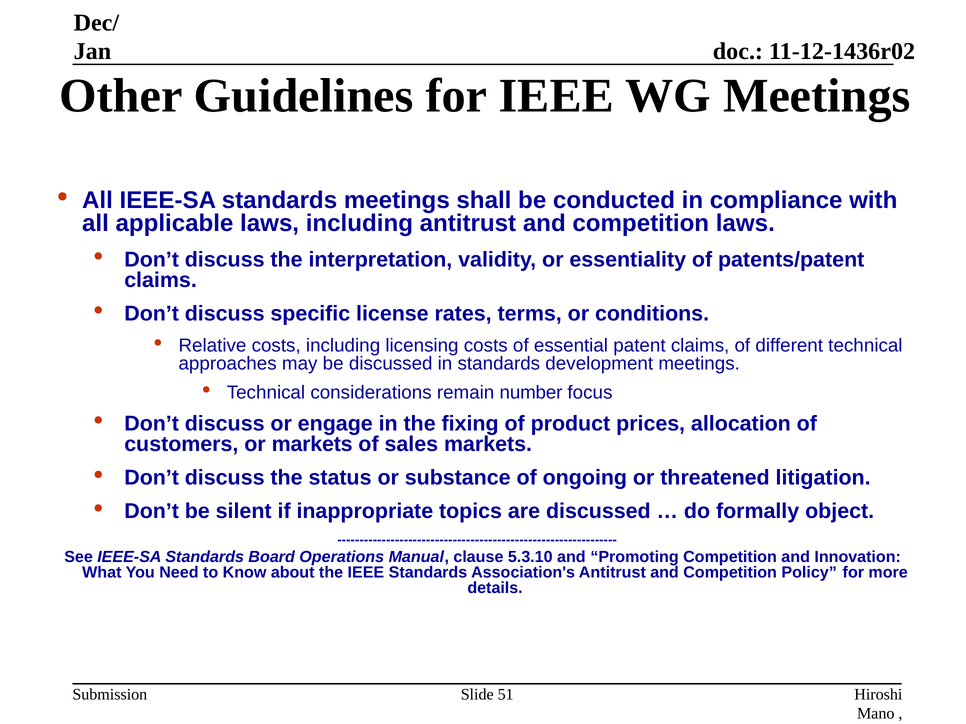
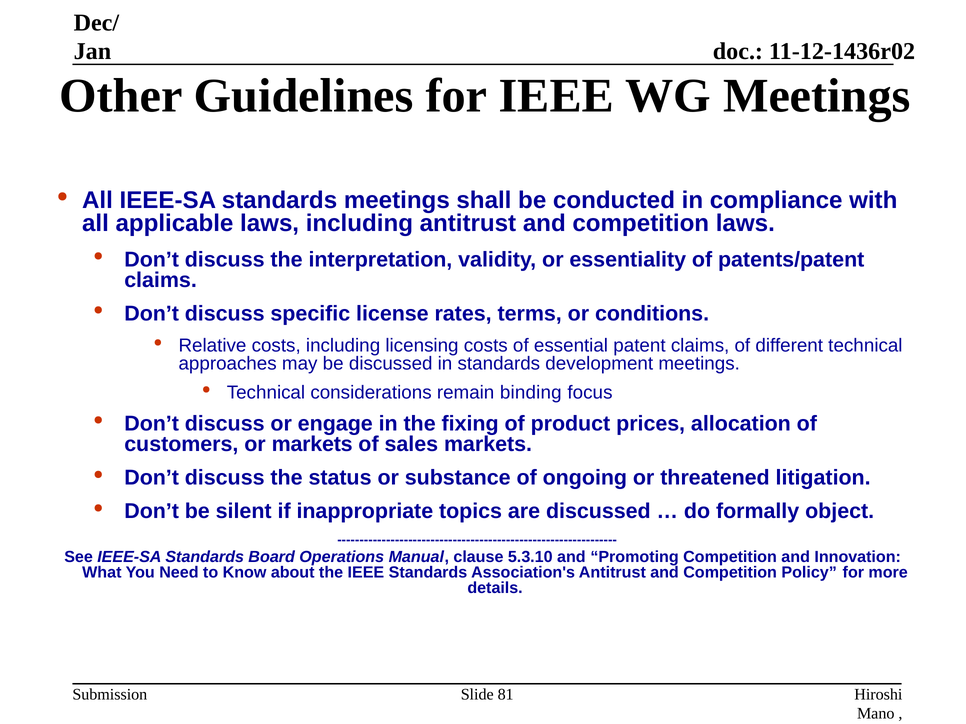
number: number -> binding
51: 51 -> 81
